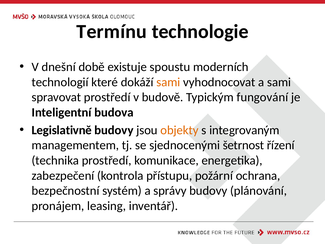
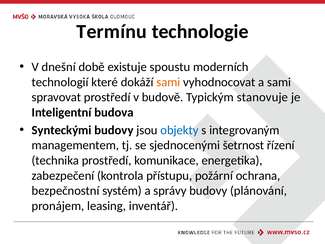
fungování: fungování -> stanovuje
Legislativně: Legislativně -> Synteckými
objekty colour: orange -> blue
